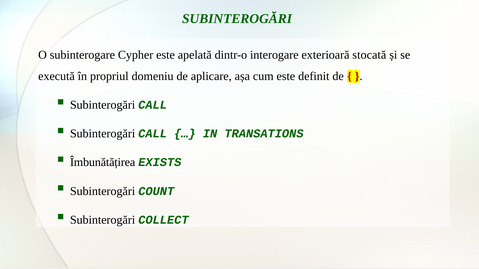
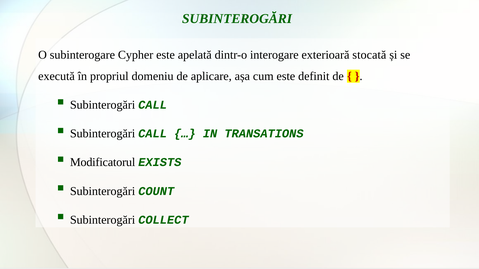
Îmbunătățirea: Îmbunătățirea -> Modificatorul
